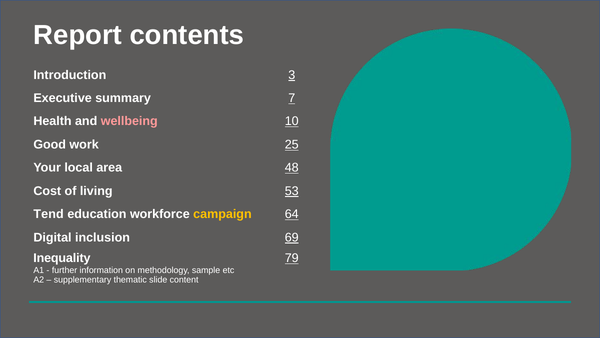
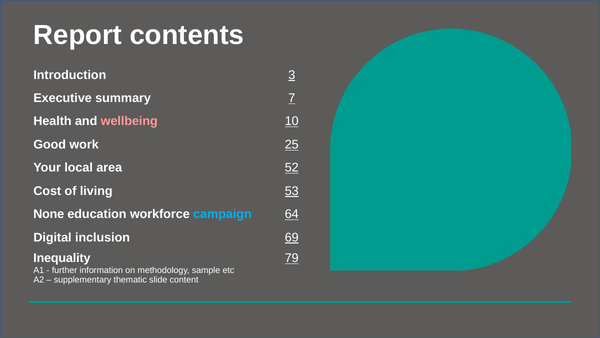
48: 48 -> 52
Tend: Tend -> None
campaign colour: yellow -> light blue
